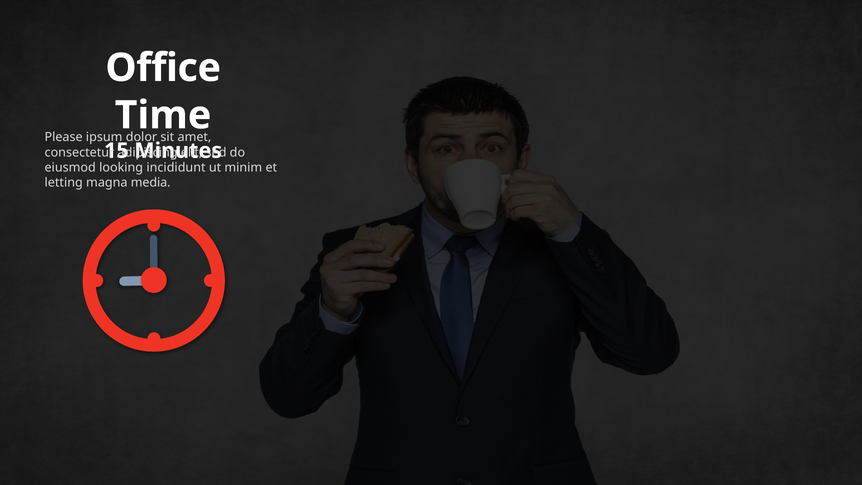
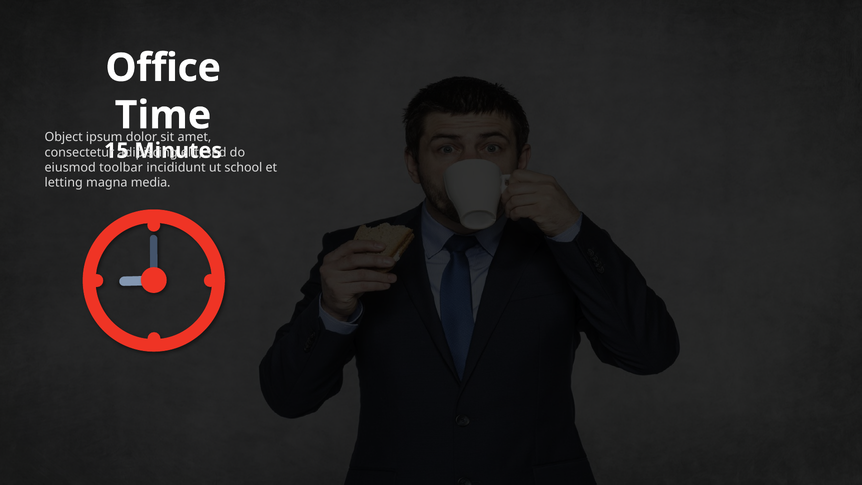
Please: Please -> Object
looking: looking -> toolbar
minim: minim -> school
